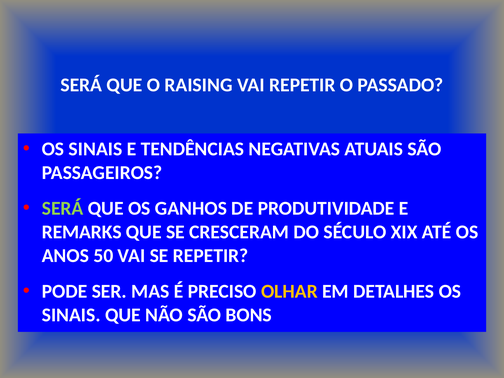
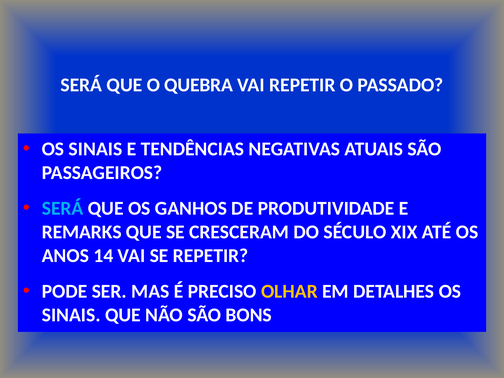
RAISING: RAISING -> QUEBRA
SERÁ at (63, 208) colour: light green -> light blue
50: 50 -> 14
